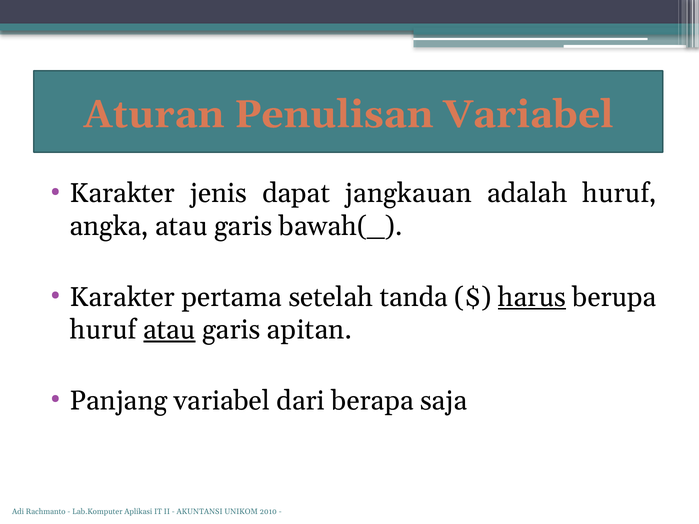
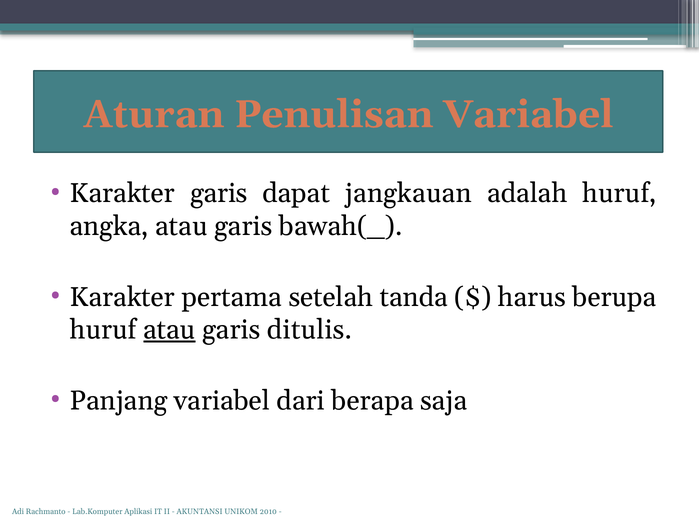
Karakter jenis: jenis -> garis
harus underline: present -> none
apitan: apitan -> ditulis
